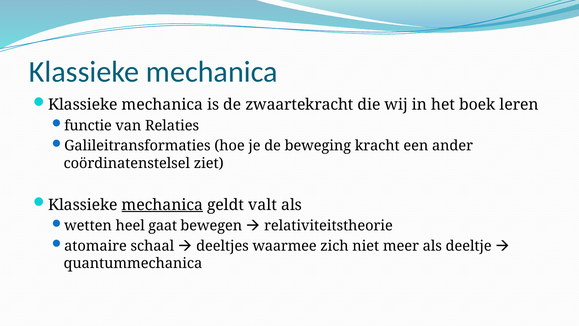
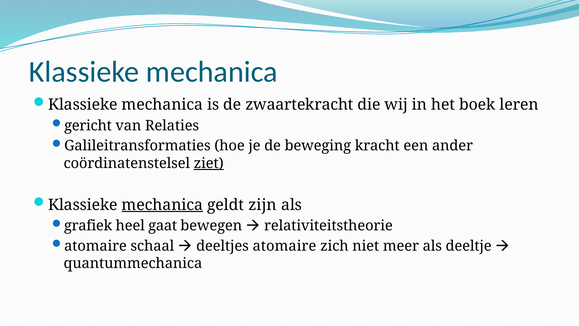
functie: functie -> gericht
ziet underline: none -> present
valt: valt -> zijn
wetten: wetten -> grafiek
deeltjes waarmee: waarmee -> atomaire
